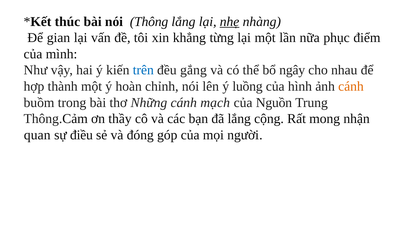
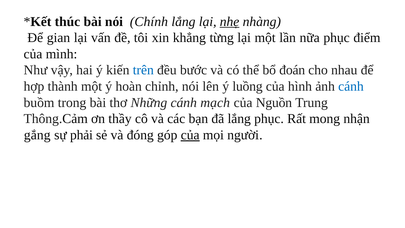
Thông: Thông -> Chính
gắng: gắng -> bước
ngây: ngây -> đoán
cánh at (351, 86) colour: orange -> blue
lắng cộng: cộng -> phục
quan: quan -> gắng
điều: điều -> phải
của at (190, 135) underline: none -> present
